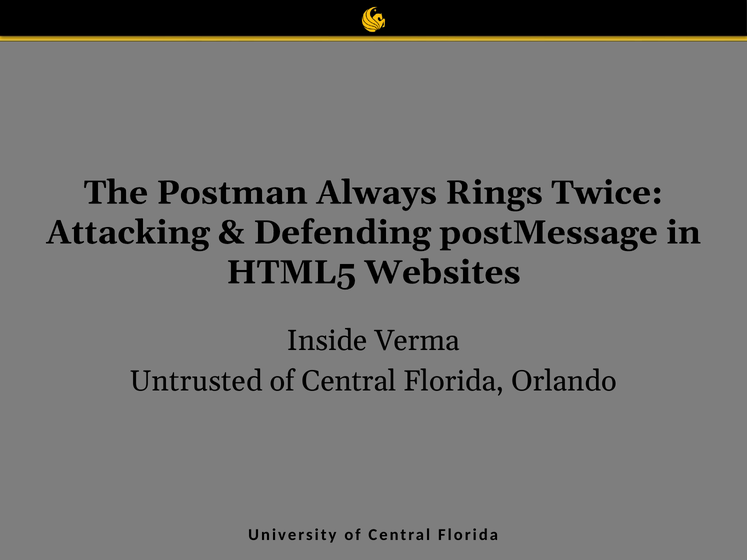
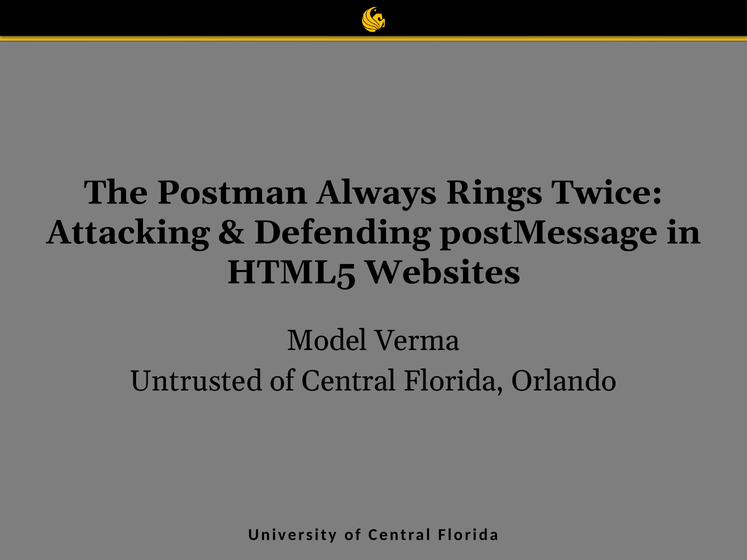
Inside: Inside -> Model
